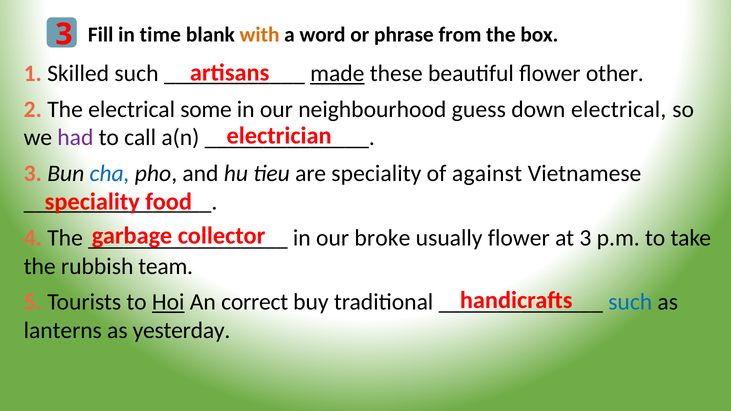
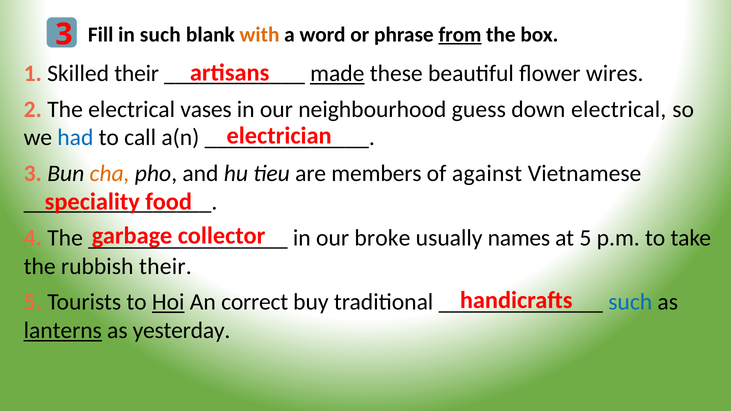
in time: time -> such
from underline: none -> present
Skilled such: such -> their
other: other -> wires
some: some -> vases
had colour: purple -> blue
cha colour: blue -> orange
are speciality: speciality -> members
usually flower: flower -> names
at 3: 3 -> 5
rubbish team: team -> their
lanterns underline: none -> present
